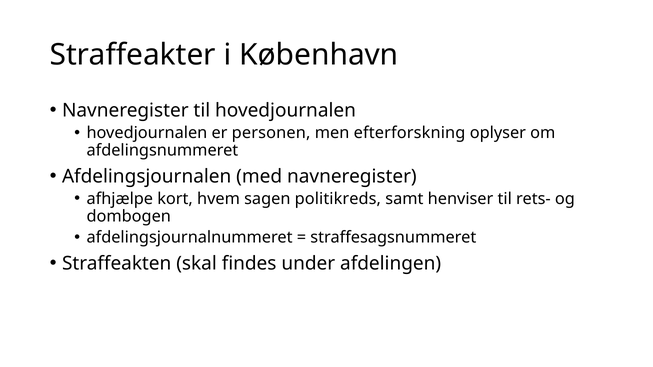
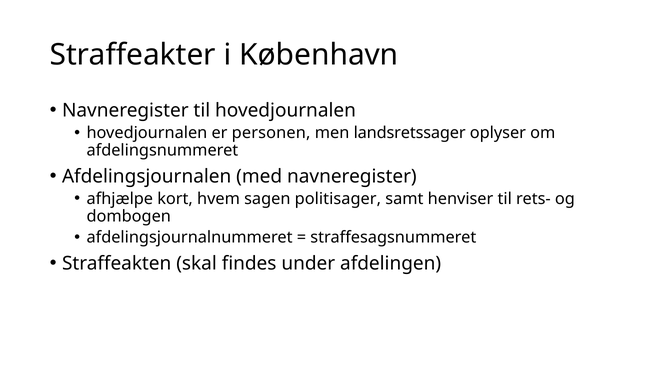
efterforskning: efterforskning -> landsretssager
politikreds: politikreds -> politisager
